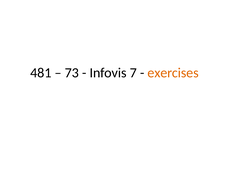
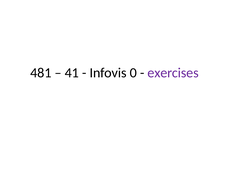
73: 73 -> 41
7: 7 -> 0
exercises colour: orange -> purple
